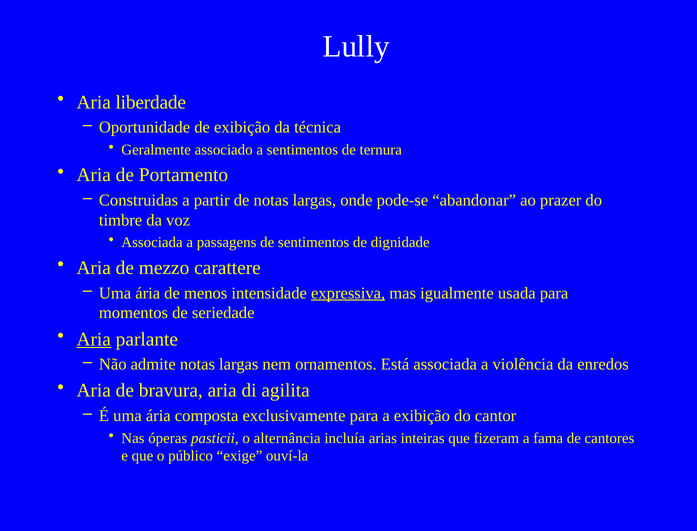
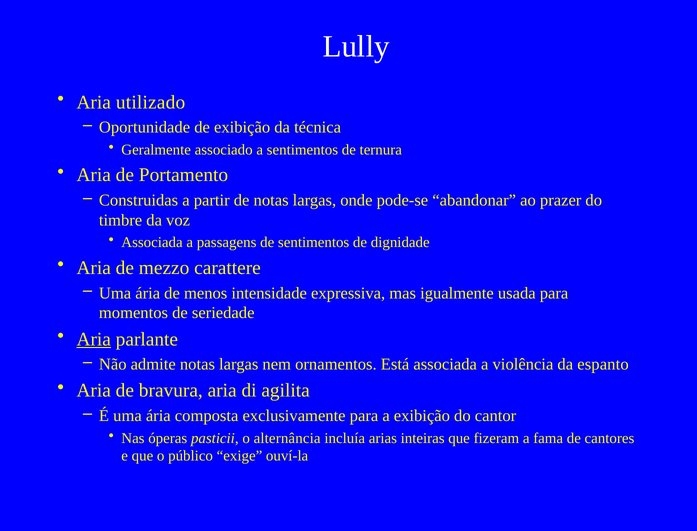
liberdade: liberdade -> utilizado
expressiva underline: present -> none
enredos: enredos -> espanto
